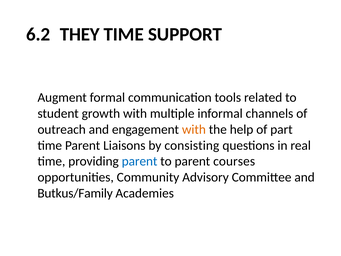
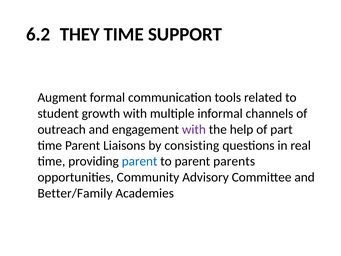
with at (194, 129) colour: orange -> purple
courses: courses -> parents
Butkus/Family: Butkus/Family -> Better/Family
